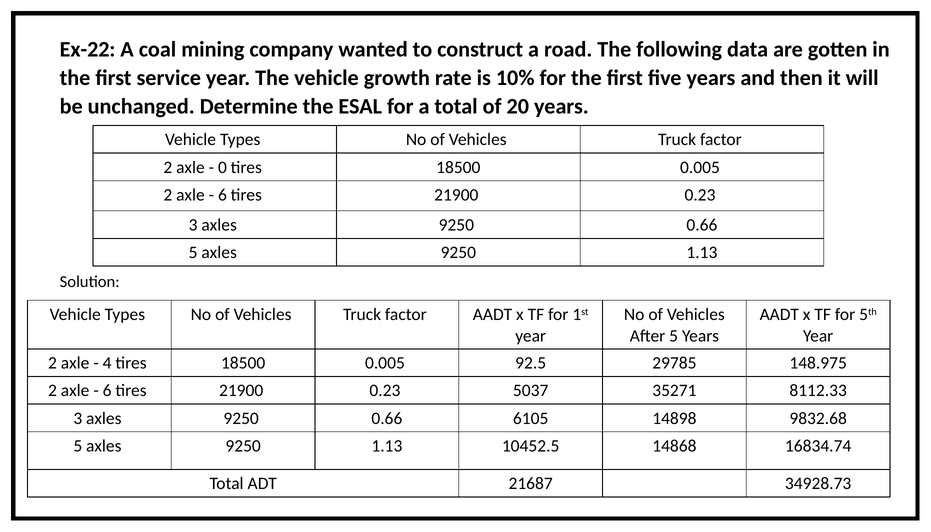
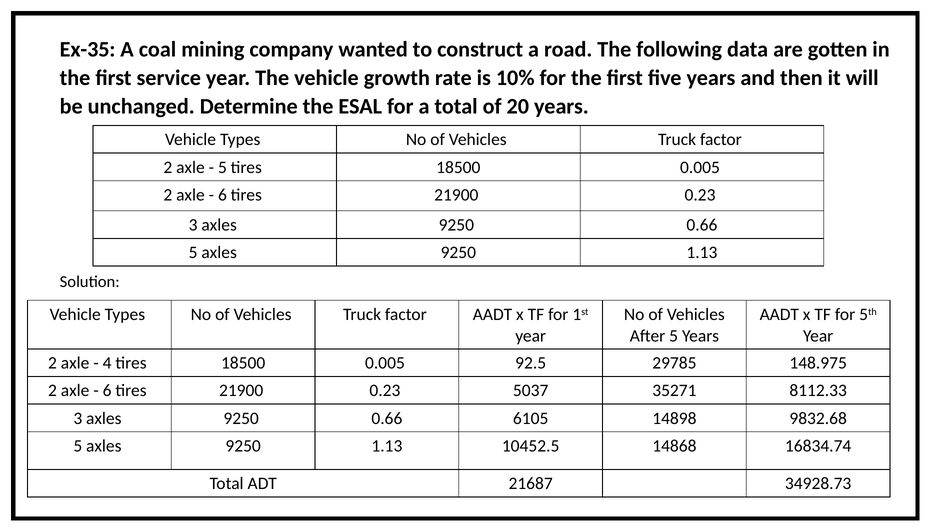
Ex-22: Ex-22 -> Ex-35
0 at (222, 167): 0 -> 5
